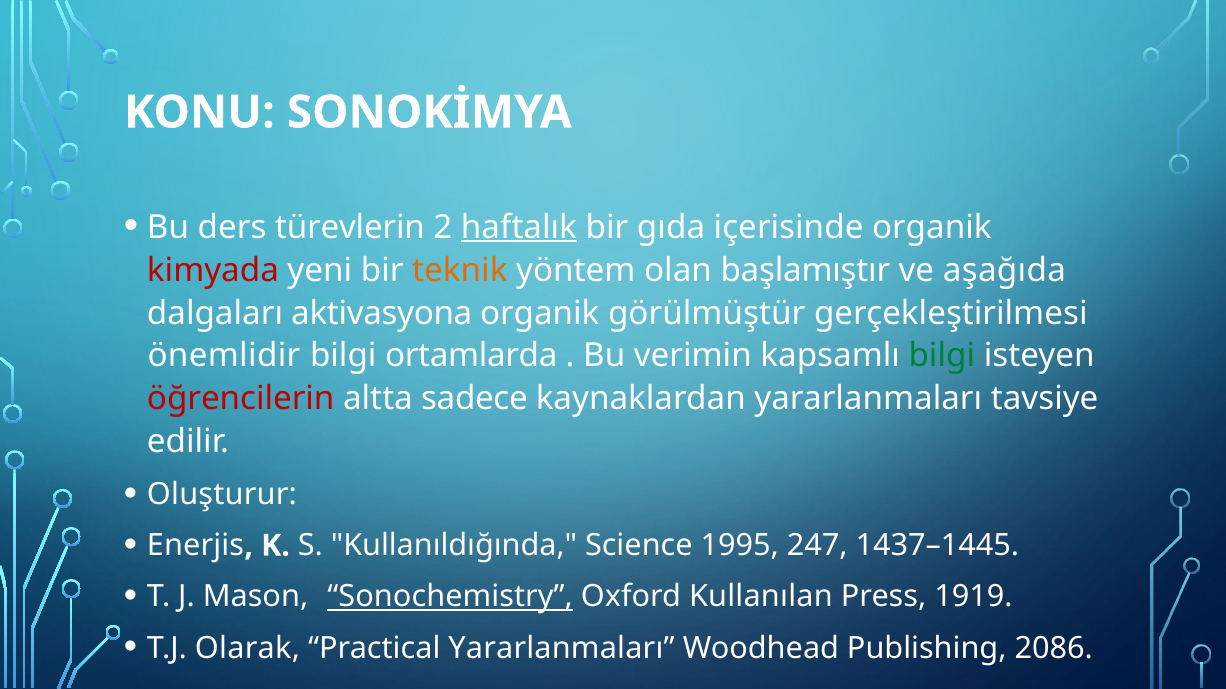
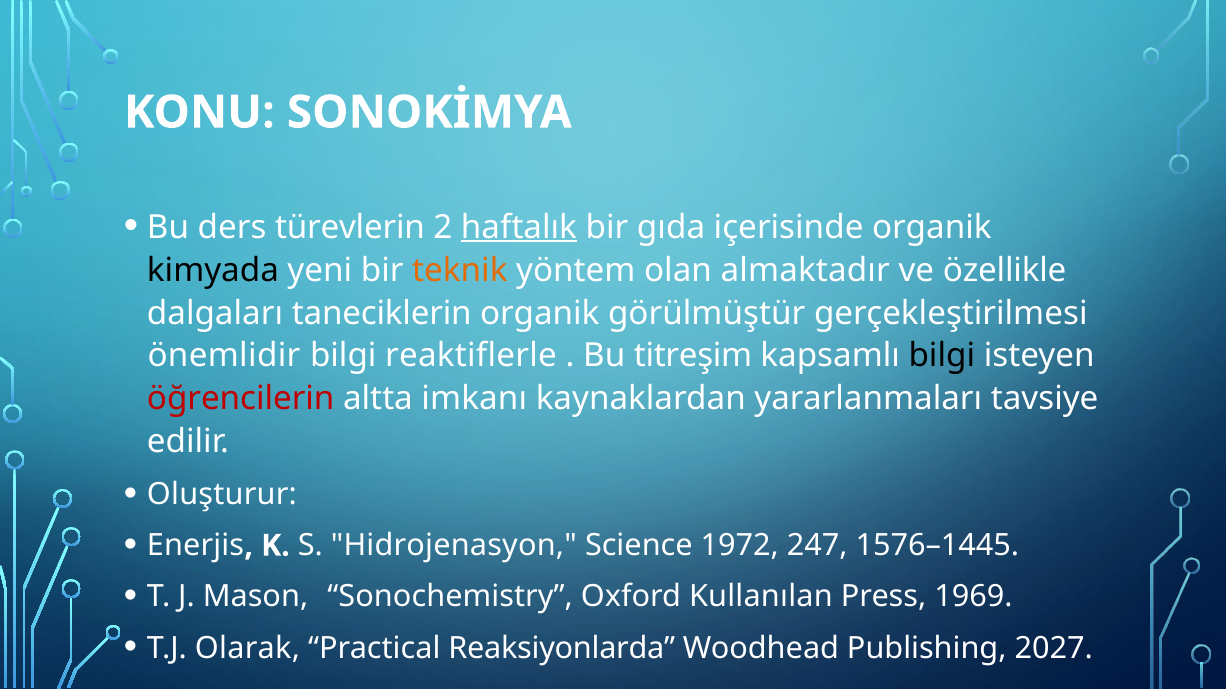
kimyada colour: red -> black
başlamıştır: başlamıştır -> almaktadır
aşağıda: aşağıda -> özellikle
aktivasyona: aktivasyona -> taneciklerin
ortamlarda: ortamlarda -> reaktiflerle
verimin: verimin -> titreşim
bilgi at (942, 356) colour: green -> black
sadece: sadece -> imkanı
Kullanıldığında: Kullanıldığında -> Hidrojenasyon
1995: 1995 -> 1972
1437–1445: 1437–1445 -> 1576–1445
Sonochemistry underline: present -> none
1919: 1919 -> 1969
Practical Yararlanmaları: Yararlanmaları -> Reaksiyonlarda
2086: 2086 -> 2027
